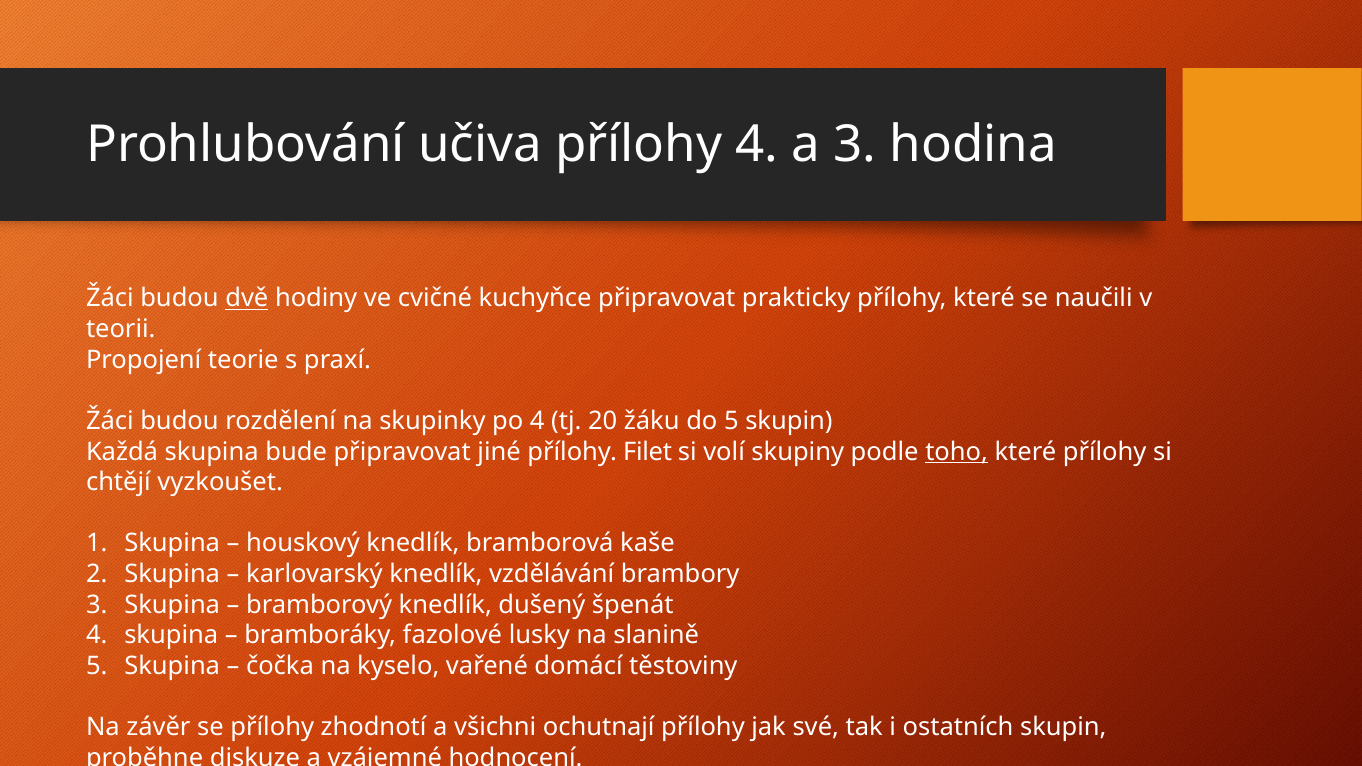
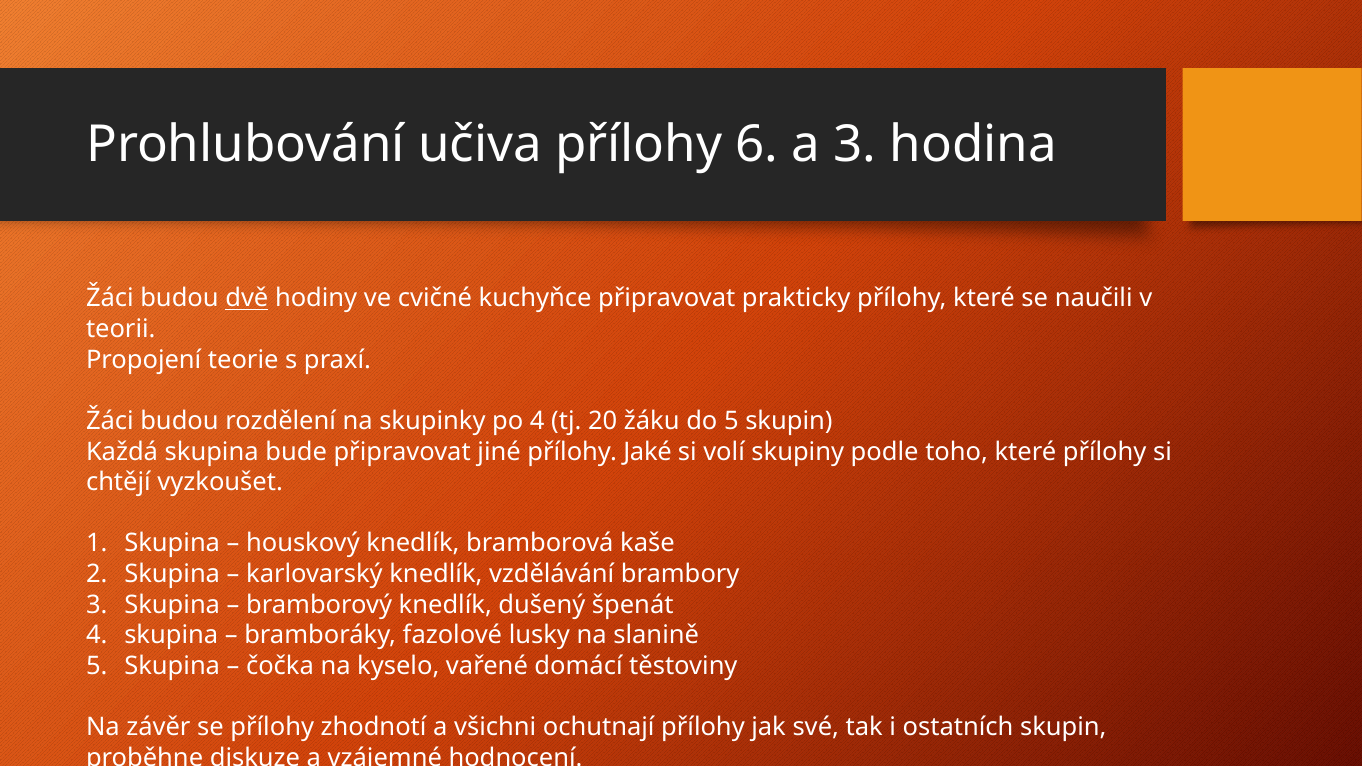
přílohy 4: 4 -> 6
Filet: Filet -> Jaké
toho underline: present -> none
